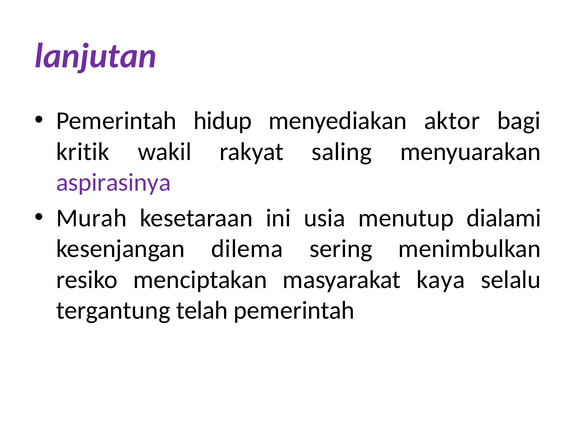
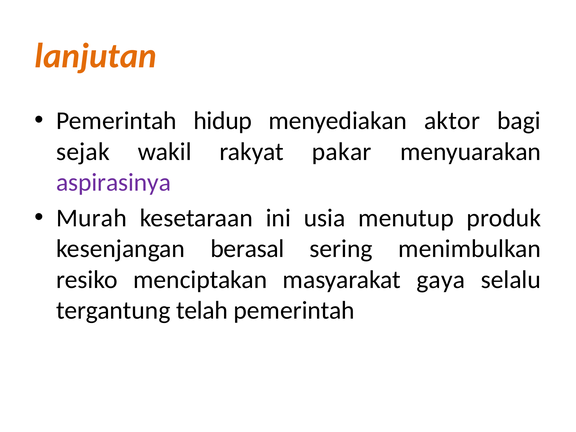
lanjutan colour: purple -> orange
kritik: kritik -> sejak
saling: saling -> pakar
dialami: dialami -> produk
dilema: dilema -> berasal
kaya: kaya -> gaya
